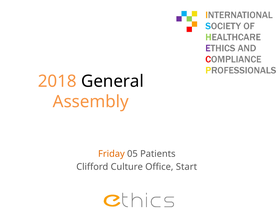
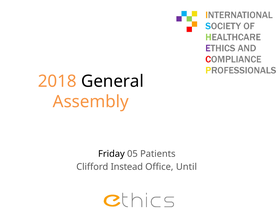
Friday colour: orange -> black
Culture: Culture -> Instead
Start: Start -> Until
